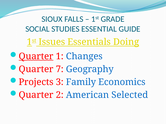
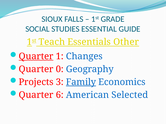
Issues: Issues -> Teach
Doing: Doing -> Other
7: 7 -> 0
Family underline: none -> present
2: 2 -> 6
